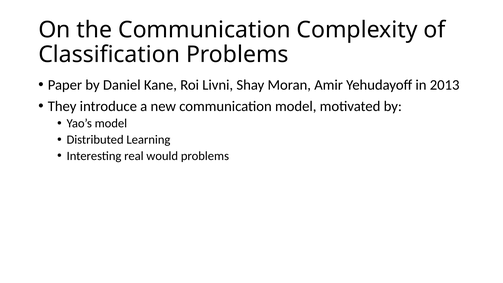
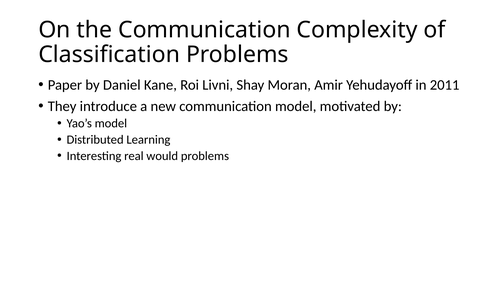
2013: 2013 -> 2011
